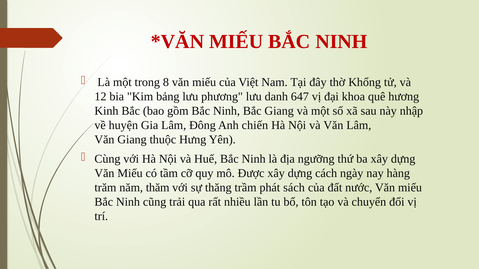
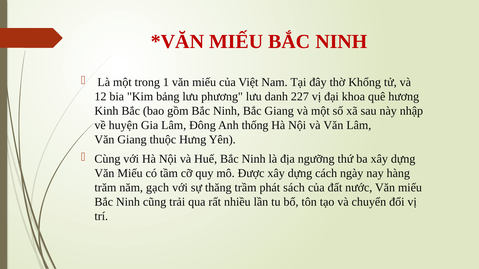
8: 8 -> 1
647: 647 -> 227
chiến: chiến -> thống
thăm: thăm -> gạch
